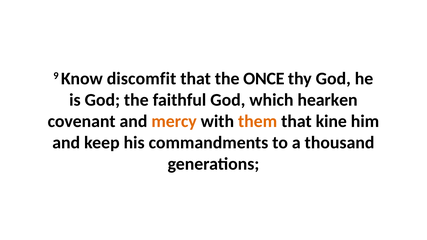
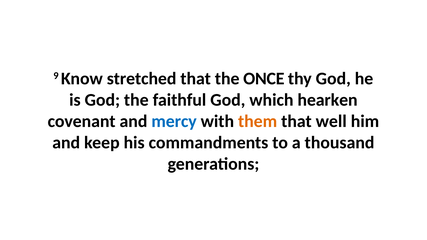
discomfit: discomfit -> stretched
mercy colour: orange -> blue
kine: kine -> well
